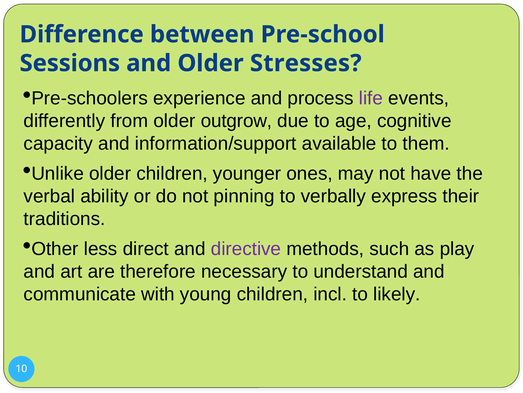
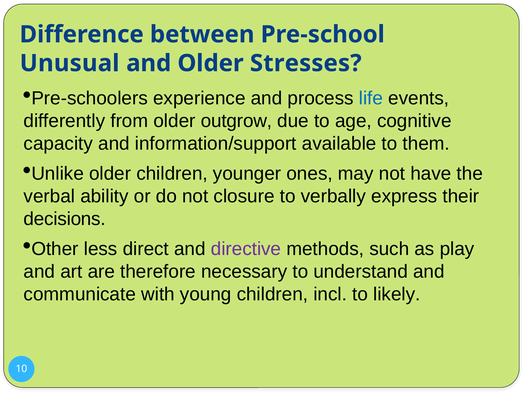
Sessions: Sessions -> Unusual
life colour: purple -> blue
pinning: pinning -> closure
traditions: traditions -> decisions
